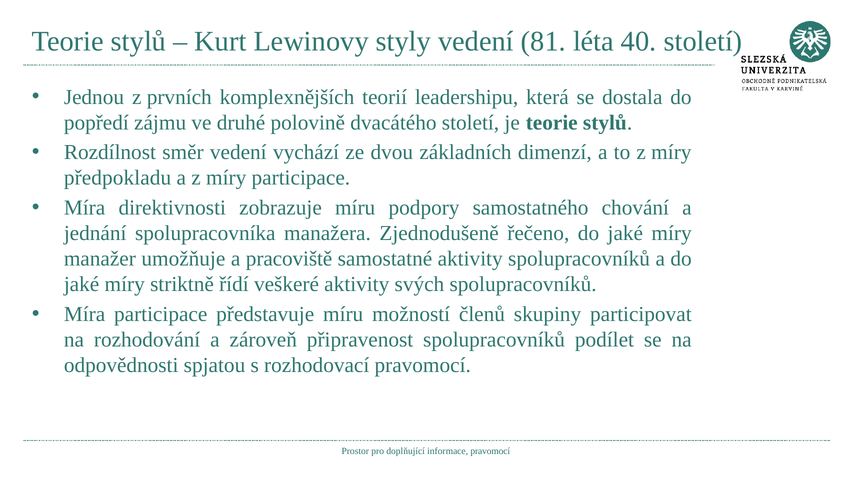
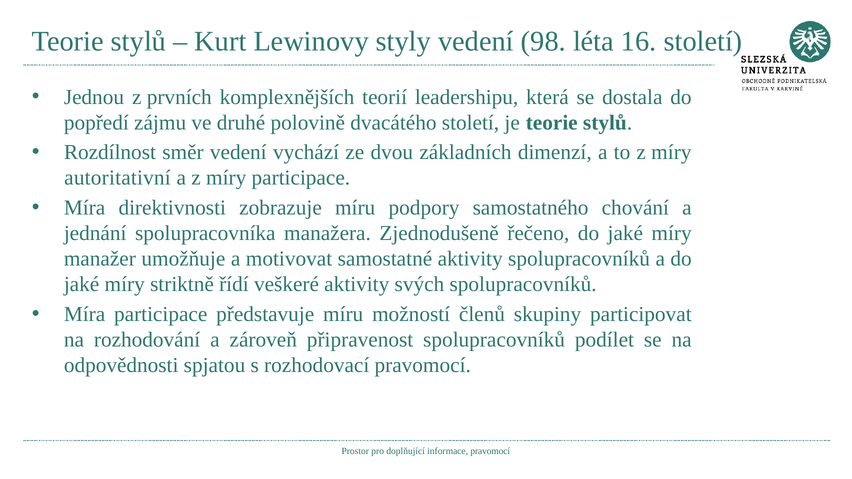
81: 81 -> 98
40: 40 -> 16
předpokladu: předpokladu -> autoritativní
pracoviště: pracoviště -> motivovat
